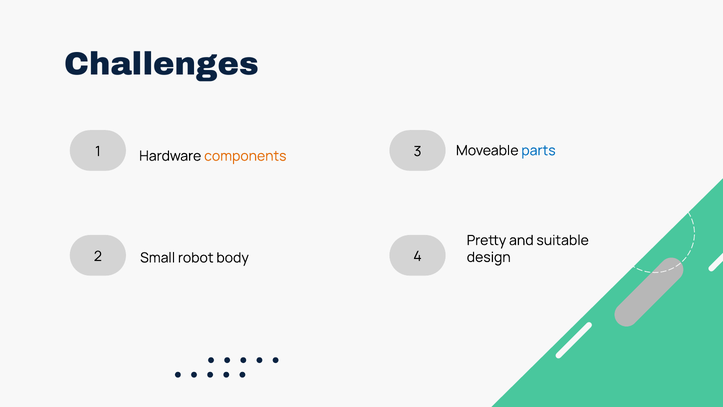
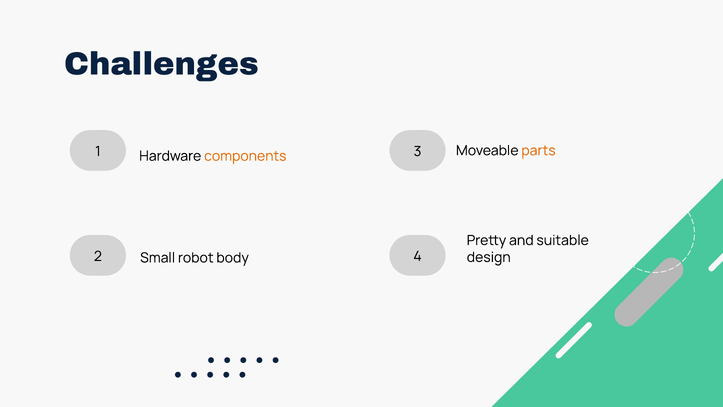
parts colour: blue -> orange
